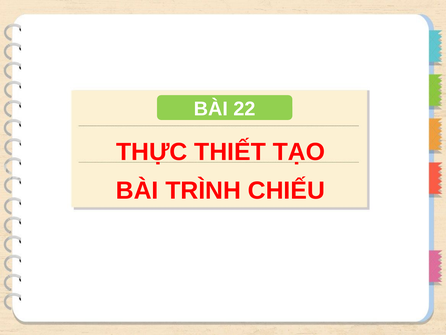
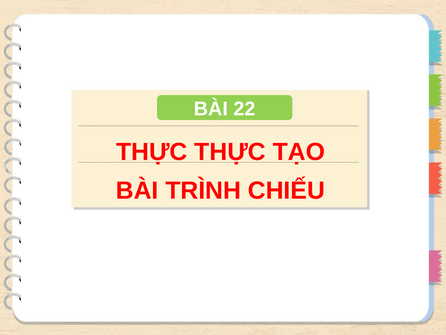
THỰC THIẾT: THIẾT -> THỰC
